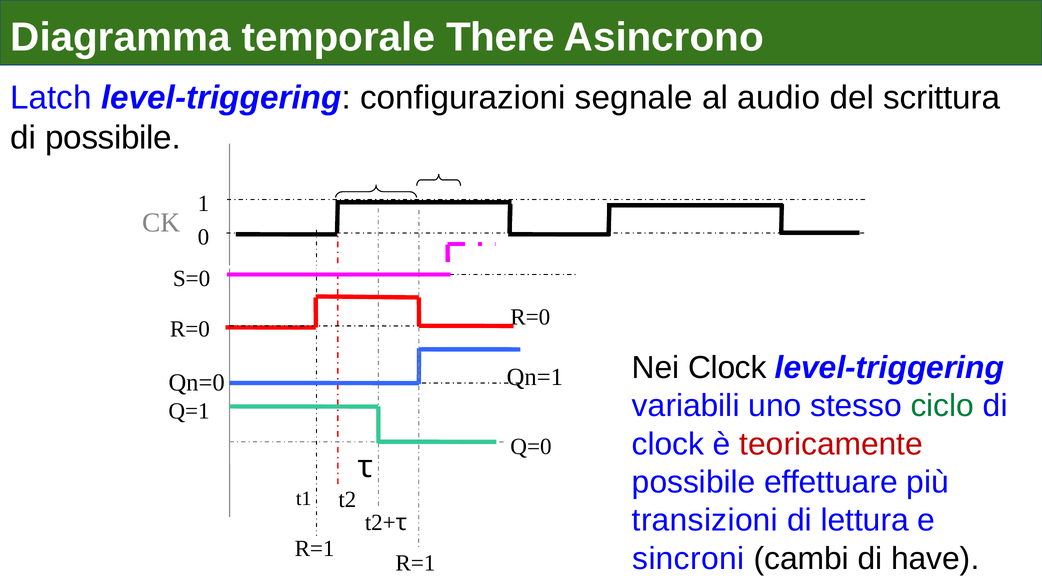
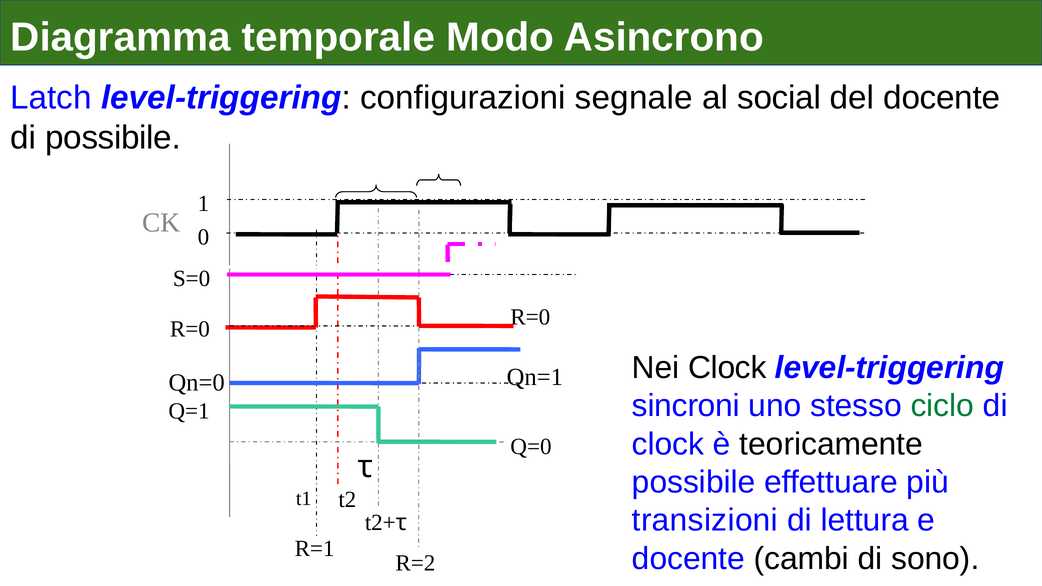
There: There -> Modo
audio: audio -> social
del scrittura: scrittura -> docente
variabili: variabili -> sincroni
teoricamente colour: red -> black
sincroni at (688, 559): sincroni -> docente
have: have -> sono
R=1 at (415, 563): R=1 -> R=2
